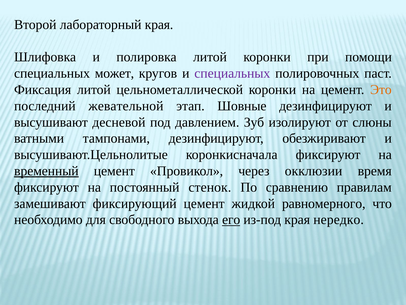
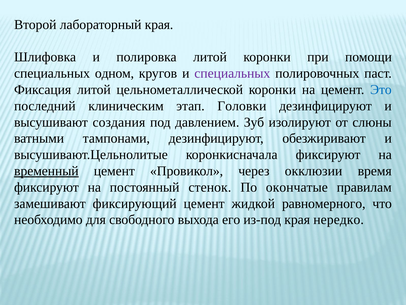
может: может -> одном
Это colour: orange -> blue
жевательной: жевательной -> клиническим
Шовные: Шовные -> Головки
десневой: десневой -> создания
сравнению: сравнению -> окончатые
его underline: present -> none
